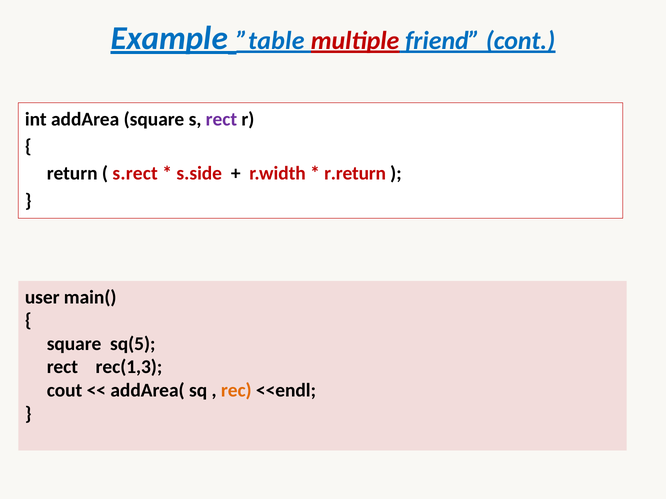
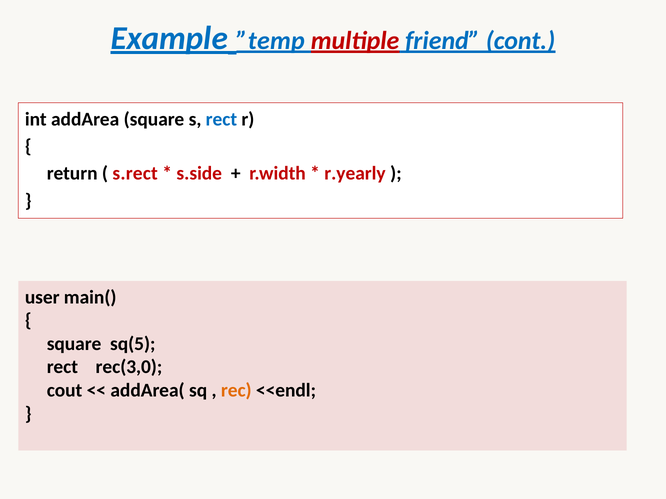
”table: ”table -> ”temp
rect at (221, 119) colour: purple -> blue
r.return: r.return -> r.yearly
rec(1,3: rec(1,3 -> rec(3,0
